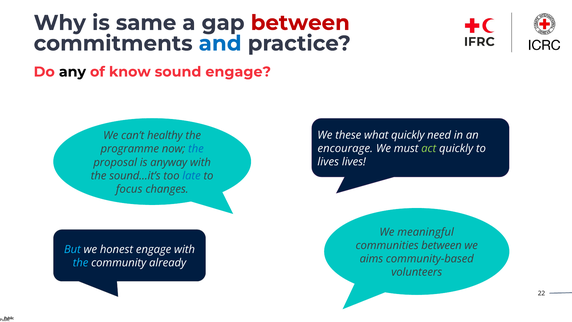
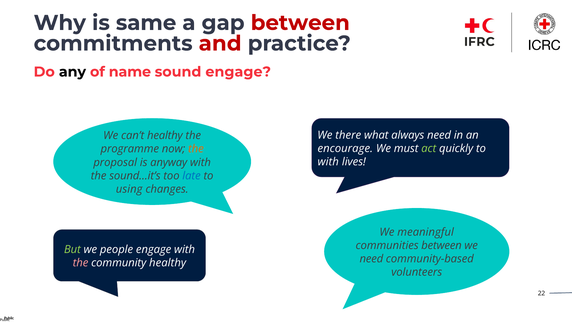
and colour: blue -> red
know: know -> name
these: these -> there
what quickly: quickly -> always
the at (196, 149) colour: blue -> orange
lives at (328, 162): lives -> with
focus: focus -> using
But colour: light blue -> light green
honest: honest -> people
aims at (371, 259): aims -> need
the at (81, 263) colour: light blue -> pink
community already: already -> healthy
